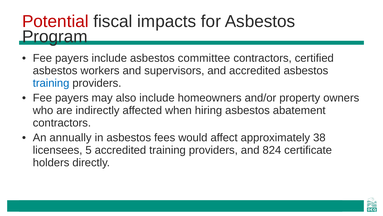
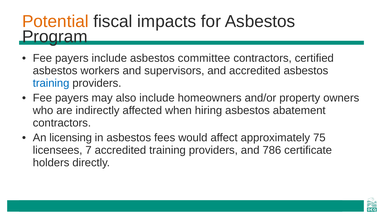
Potential colour: red -> orange
annually: annually -> licensing
38: 38 -> 75
5: 5 -> 7
824: 824 -> 786
